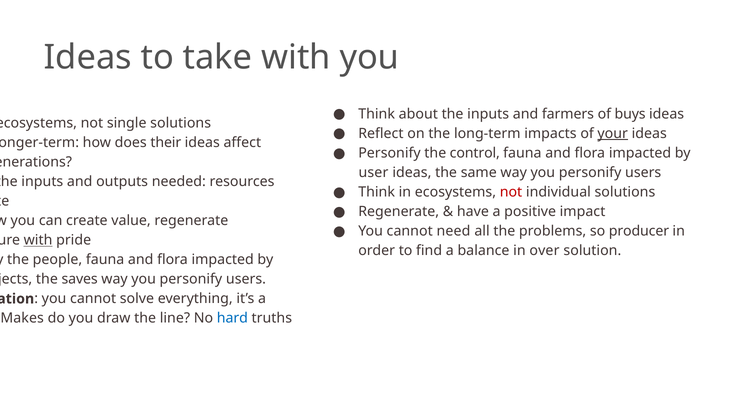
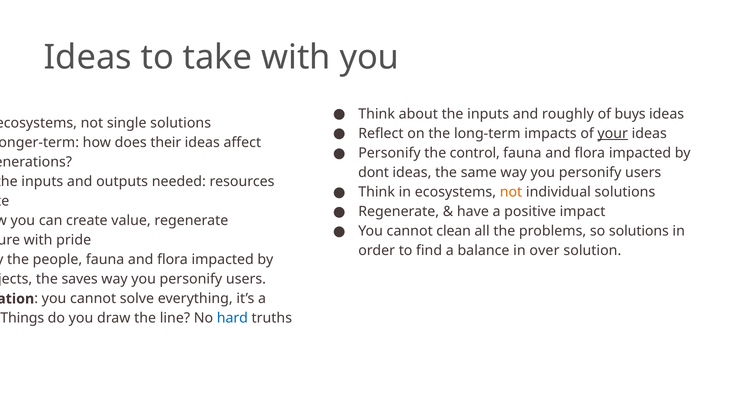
farmers: farmers -> roughly
user: user -> dont
not at (511, 192) colour: red -> orange
need: need -> clean
so producer: producer -> solutions
with at (38, 240) underline: present -> none
Makes: Makes -> Things
